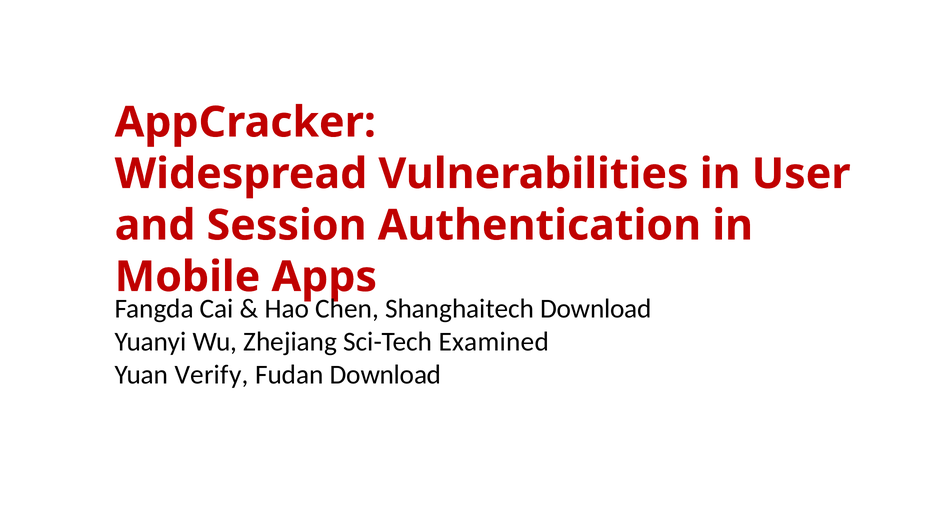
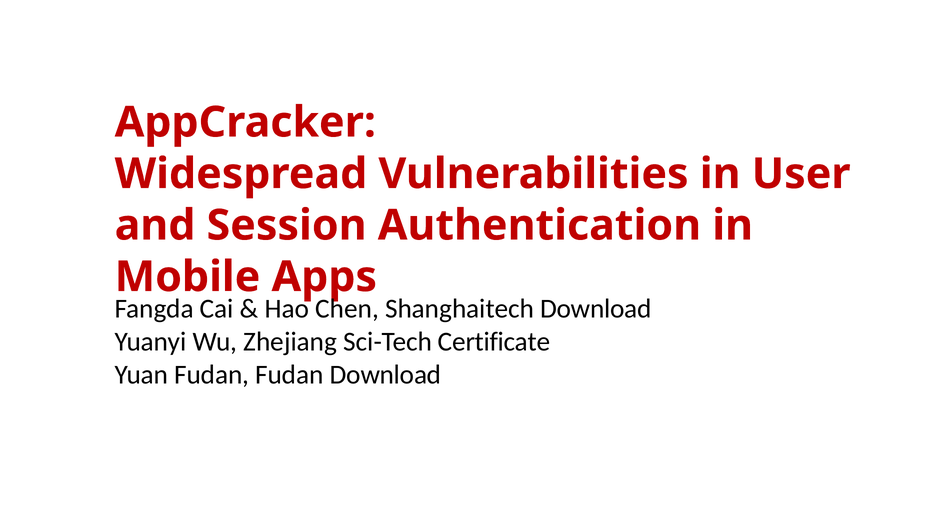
Examined: Examined -> Certificate
Yuan Verify: Verify -> Fudan
